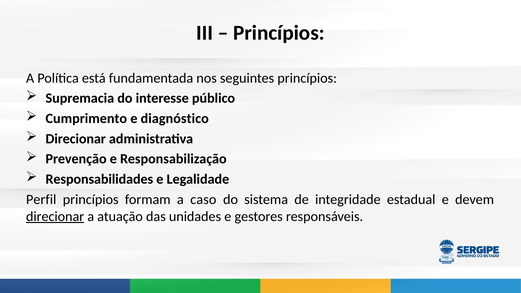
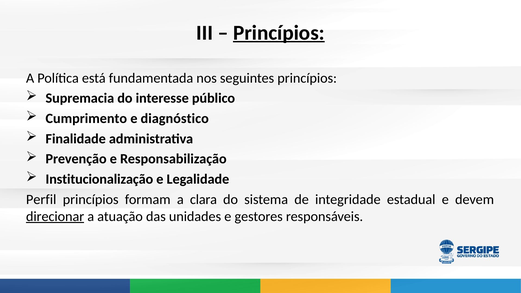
Princípios at (279, 33) underline: none -> present
Direcionar at (76, 139): Direcionar -> Finalidade
Responsabilidades: Responsabilidades -> Institucionalização
caso: caso -> clara
